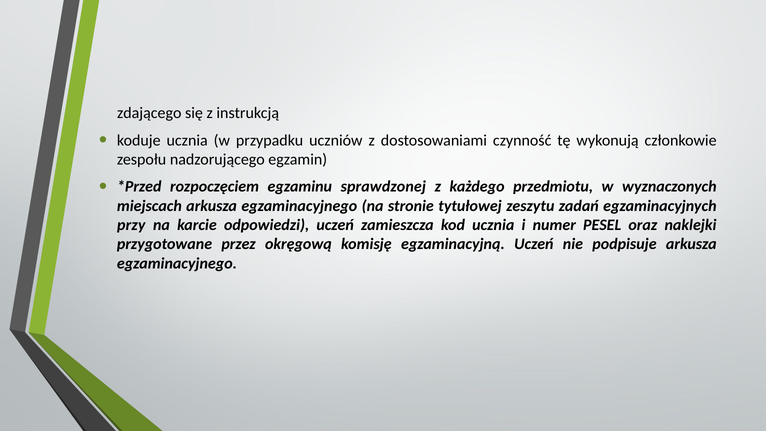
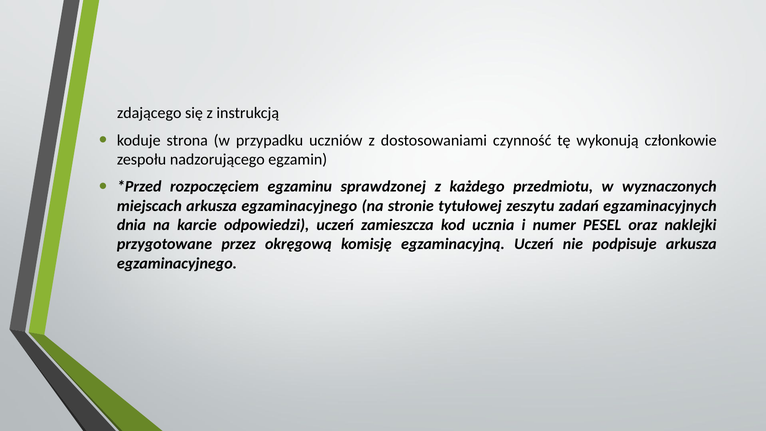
koduje ucznia: ucznia -> strona
przy: przy -> dnia
